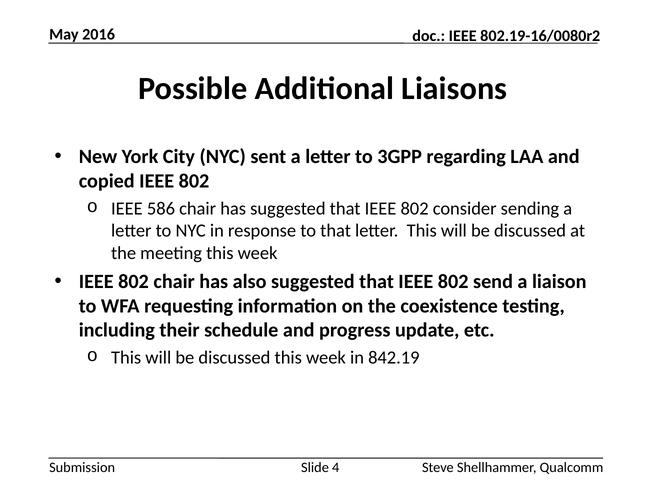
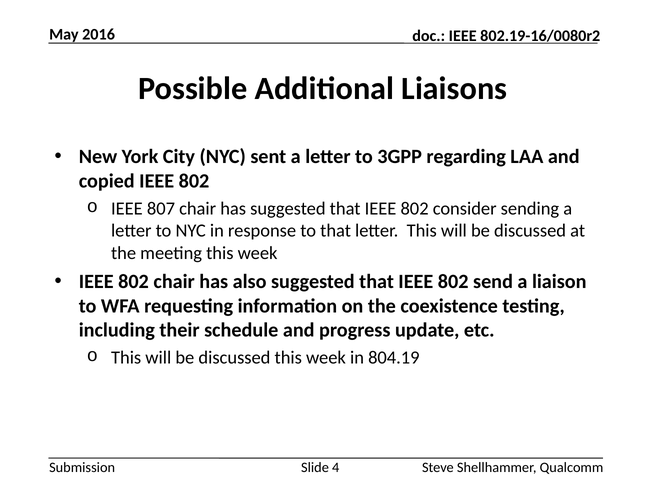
586: 586 -> 807
842.19: 842.19 -> 804.19
